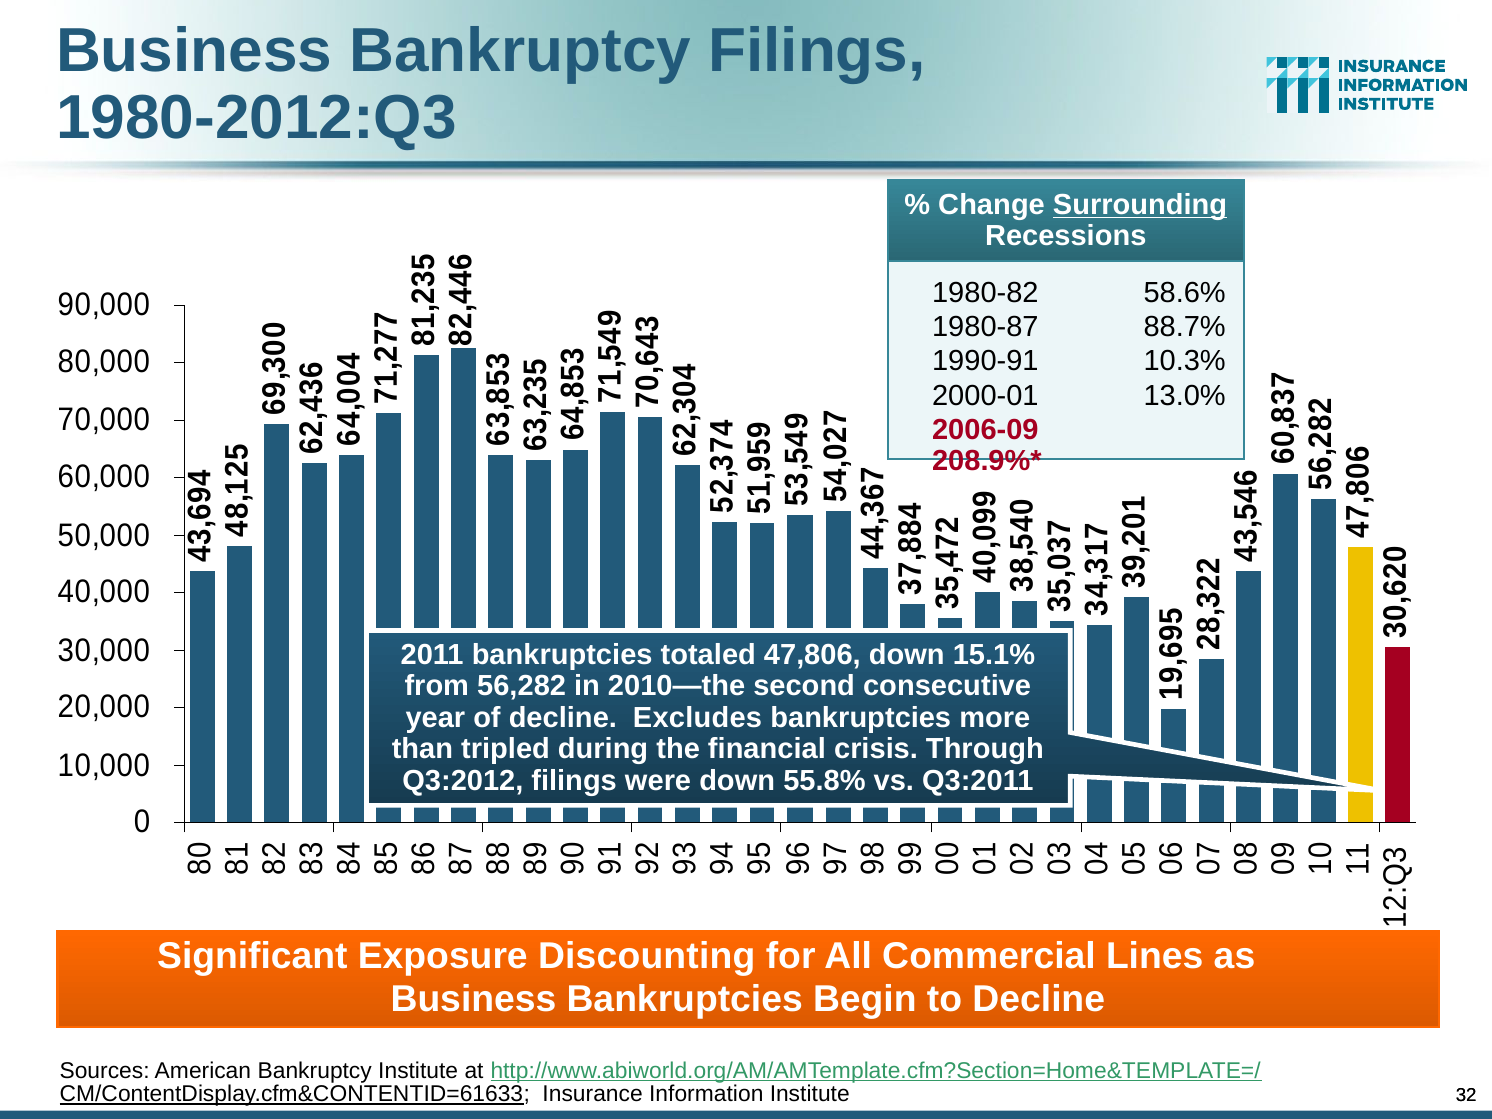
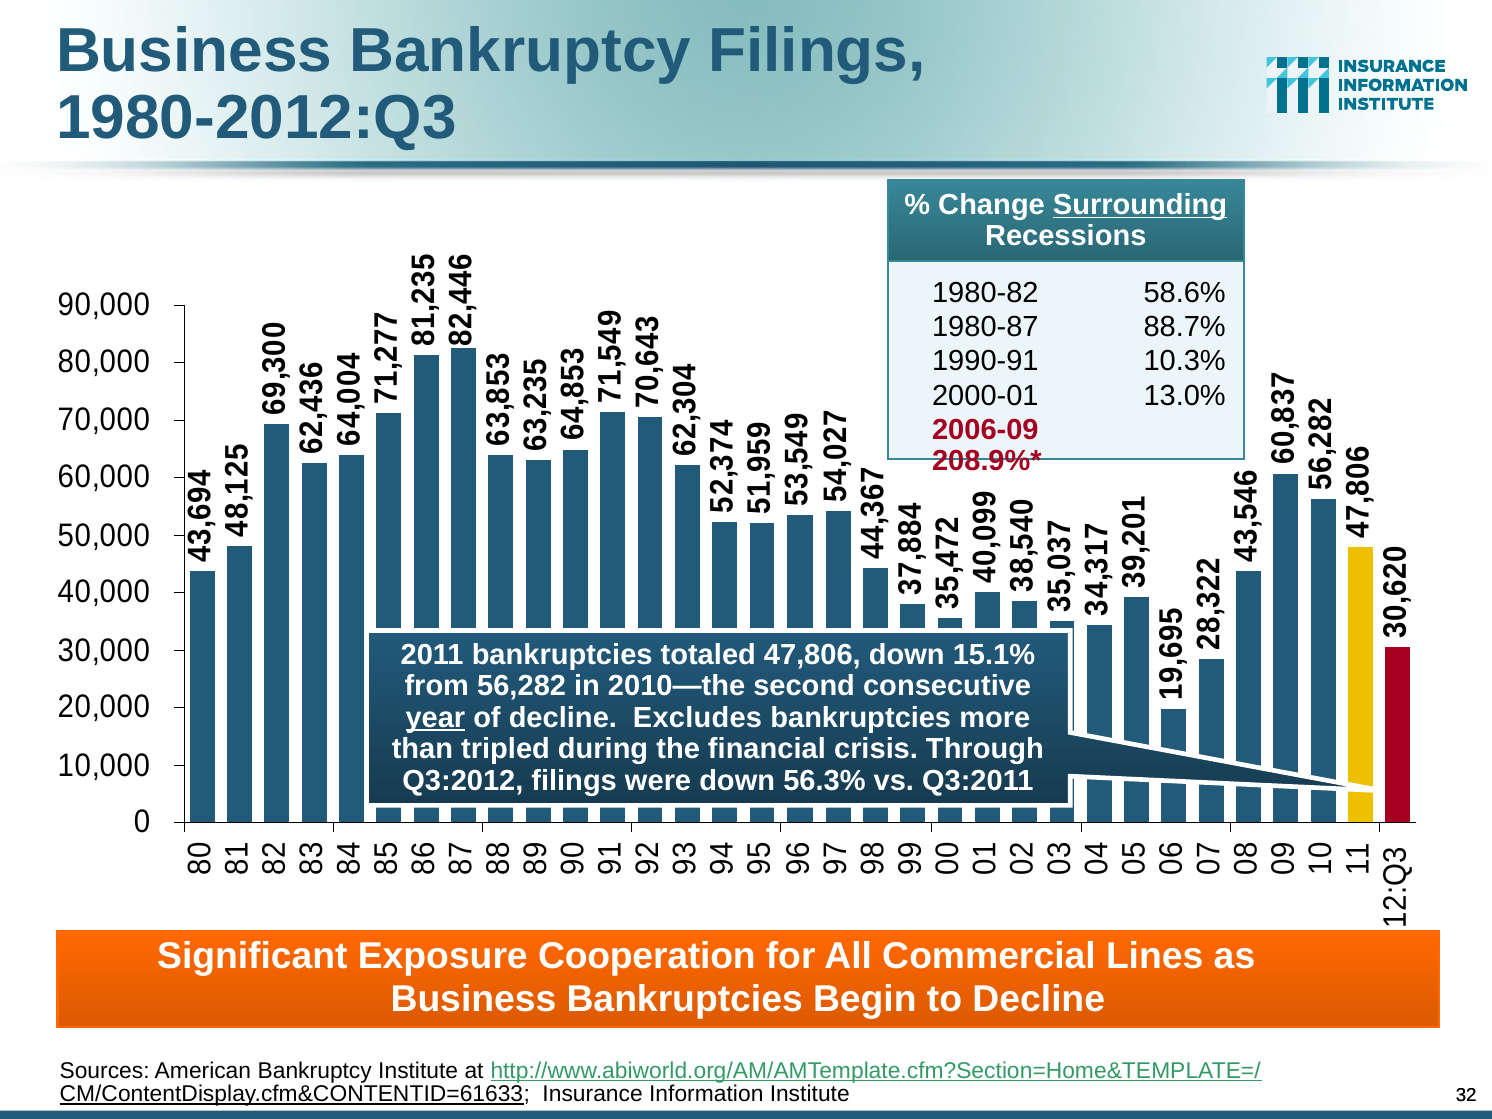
year underline: none -> present
55.8%: 55.8% -> 56.3%
Discounting: Discounting -> Cooperation
